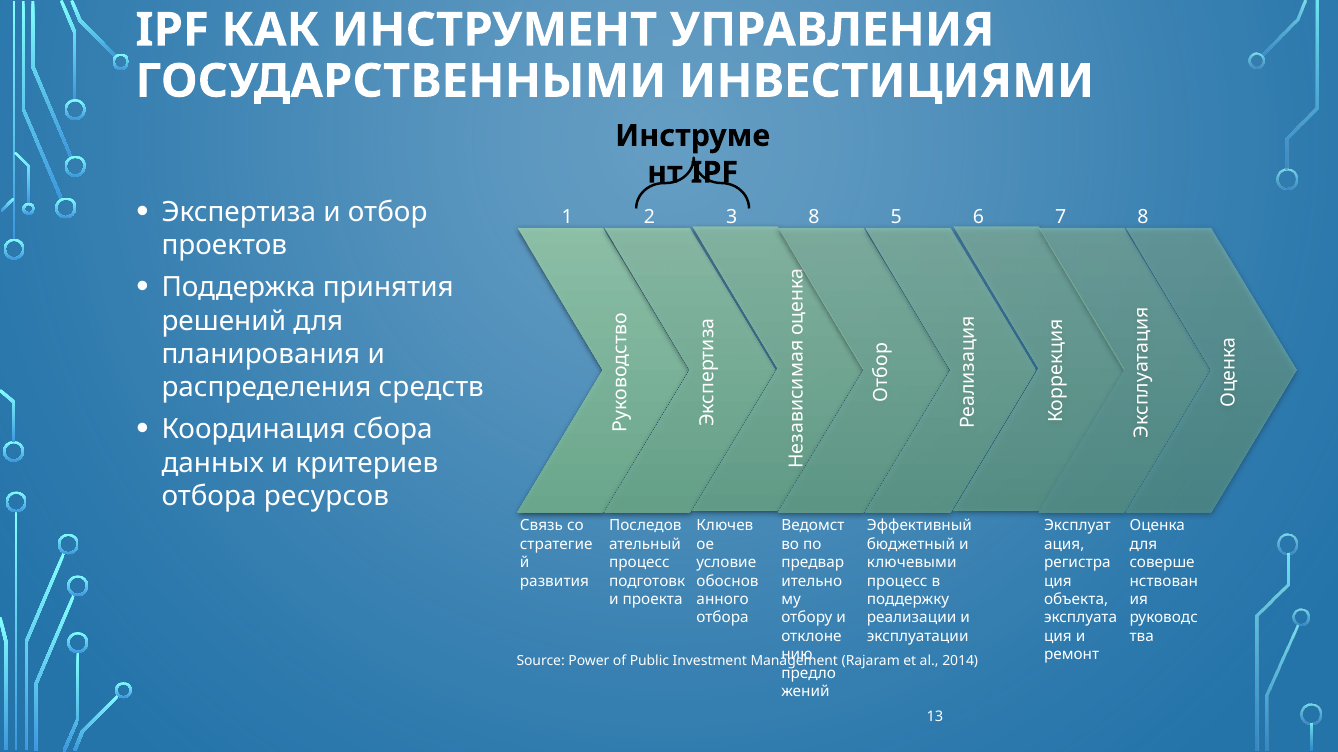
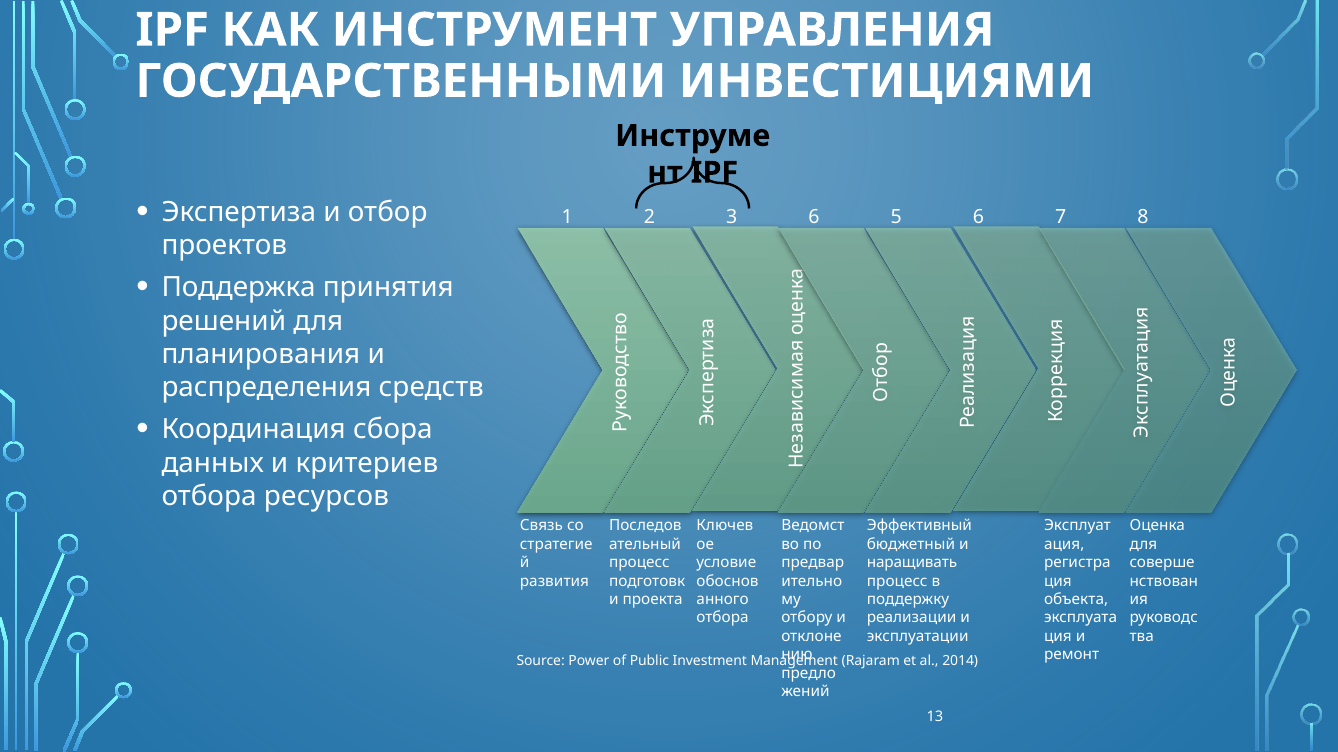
3 8: 8 -> 6
ключевыми: ключевыми -> наращивать
